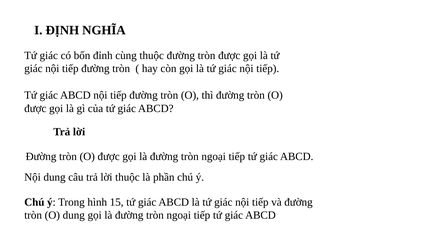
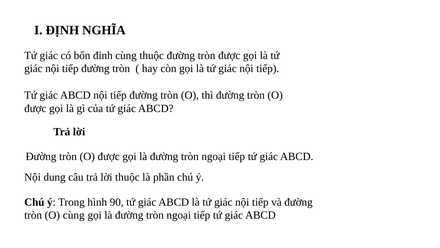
15: 15 -> 90
O dung: dung -> cùng
